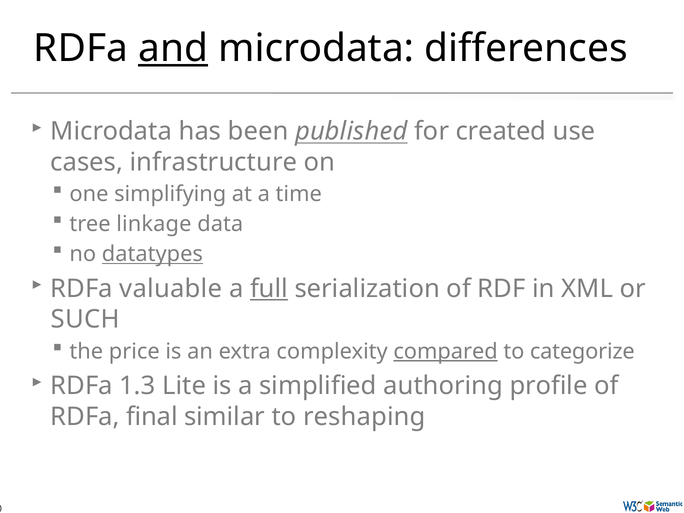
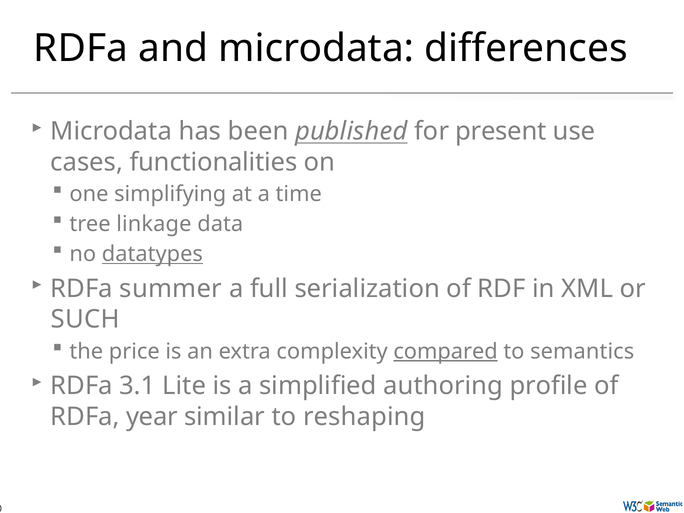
and underline: present -> none
created: created -> present
infrastructure: infrastructure -> functionalities
valuable: valuable -> summer
full underline: present -> none
categorize: categorize -> semantics
1.3: 1.3 -> 3.1
final: final -> year
